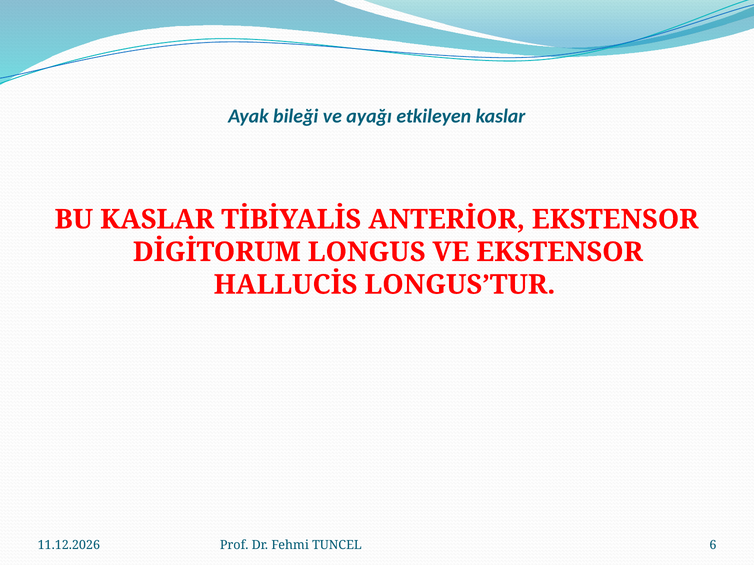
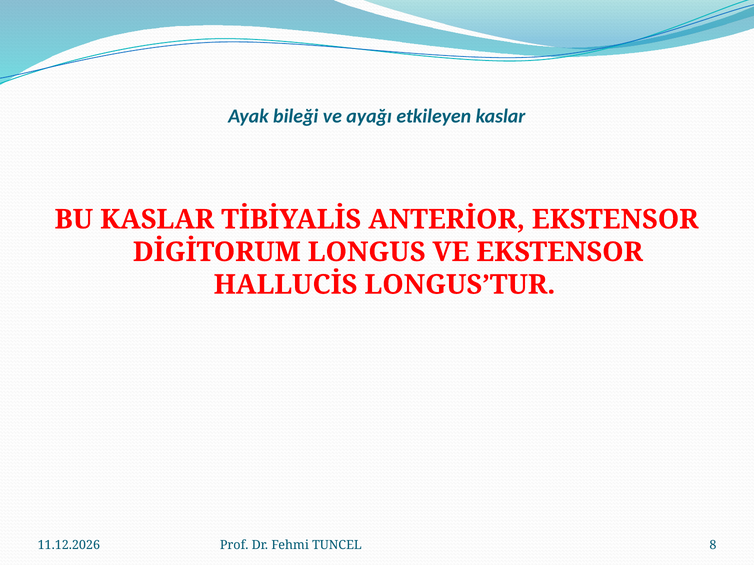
6: 6 -> 8
